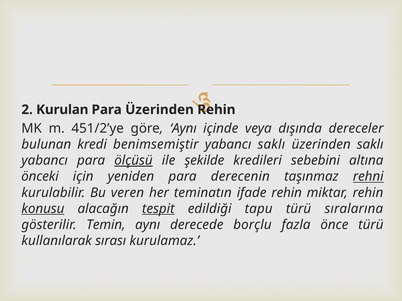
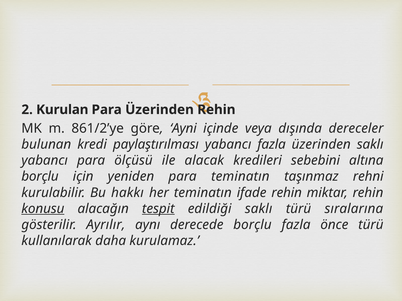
451/2’ye: 451/2’ye -> 861/2’ye
göre Aynı: Aynı -> Ayni
benimsemiştir: benimsemiştir -> paylaştırılması
yabancı saklı: saklı -> fazla
ölçüsü underline: present -> none
şekilde: şekilde -> alacak
önceki at (40, 177): önceki -> borçlu
para derecenin: derecenin -> teminatın
rehni underline: present -> none
veren: veren -> hakkı
edildiği tapu: tapu -> saklı
Temin: Temin -> Ayrılır
sırası: sırası -> daha
